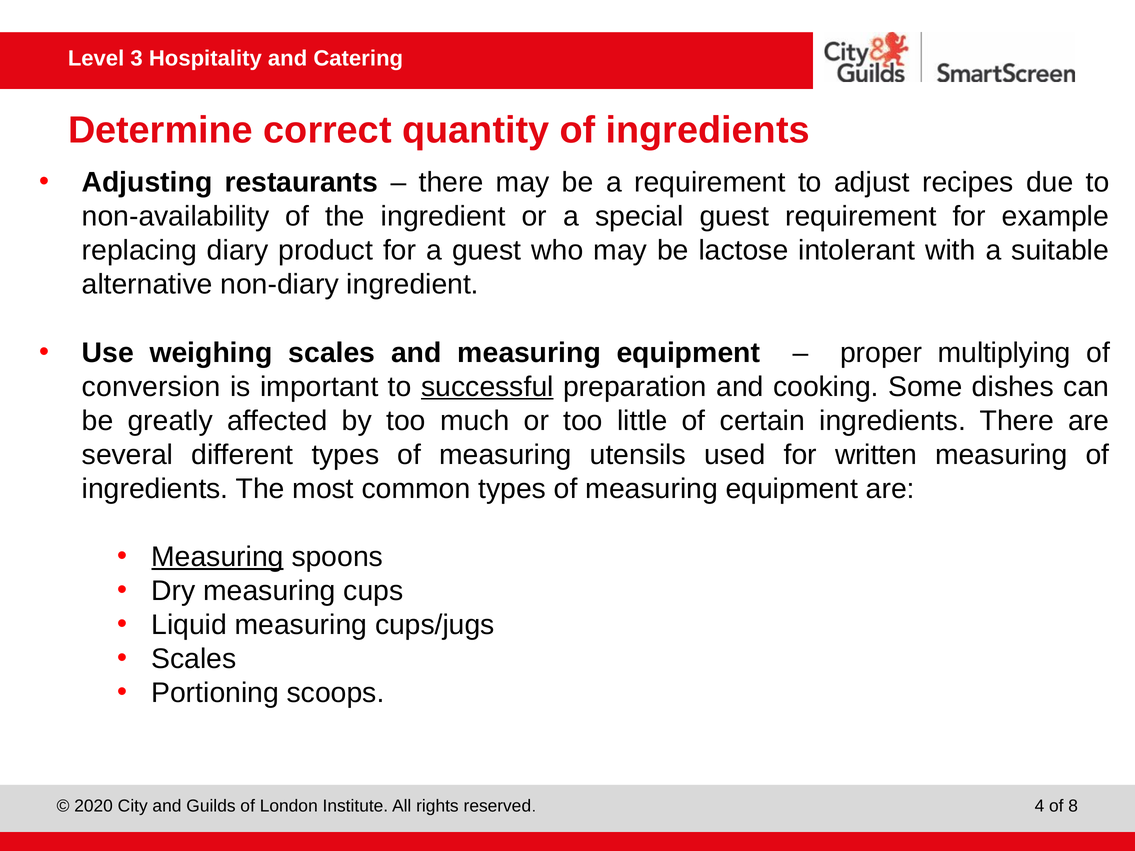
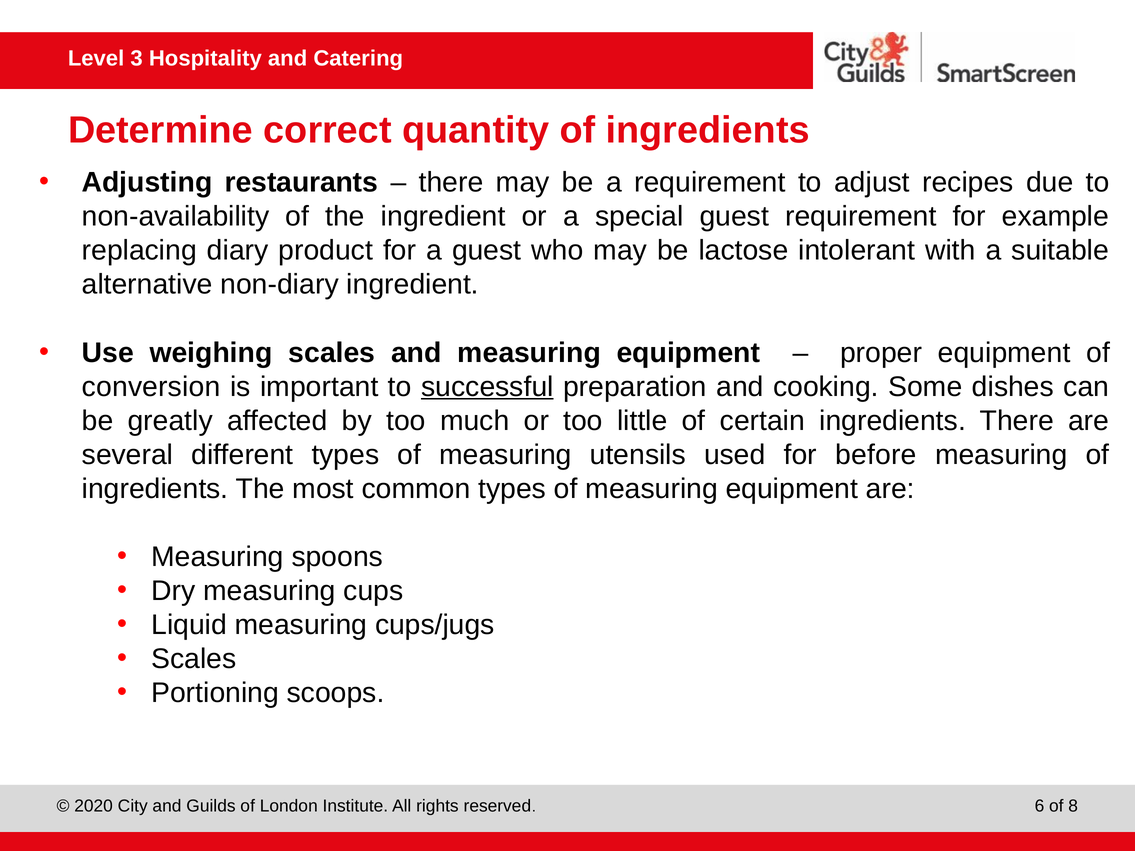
proper multiplying: multiplying -> equipment
written: written -> before
Measuring at (217, 557) underline: present -> none
4: 4 -> 6
